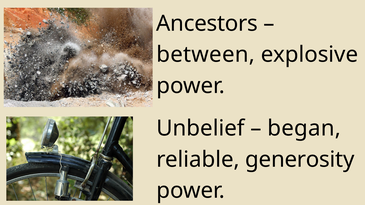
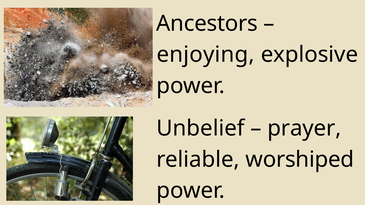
between: between -> enjoying
began: began -> prayer
generosity: generosity -> worshiped
